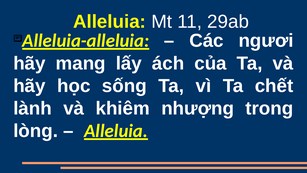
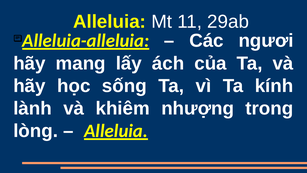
chết: chết -> kính
